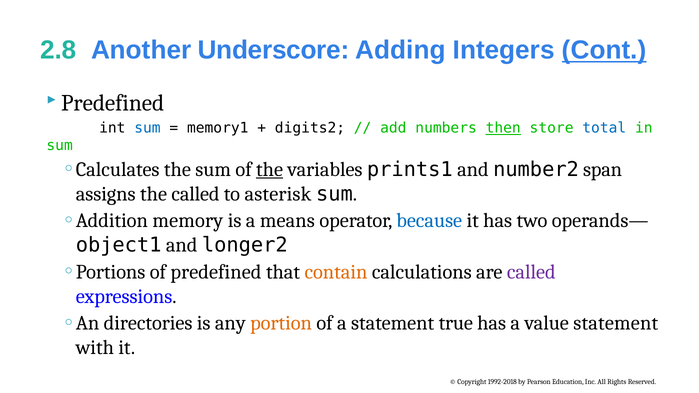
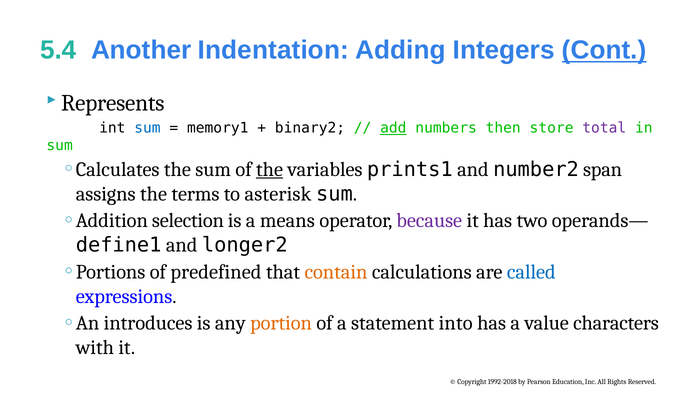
2.8: 2.8 -> 5.4
Underscore: Underscore -> Indentation
Predefined at (113, 103): Predefined -> Represents
digits2: digits2 -> binary2
add underline: none -> present
then underline: present -> none
total colour: blue -> purple
the called: called -> terms
memory: memory -> selection
because colour: blue -> purple
object1: object1 -> define1
called at (531, 272) colour: purple -> blue
directories: directories -> introduces
true: true -> into
value statement: statement -> characters
